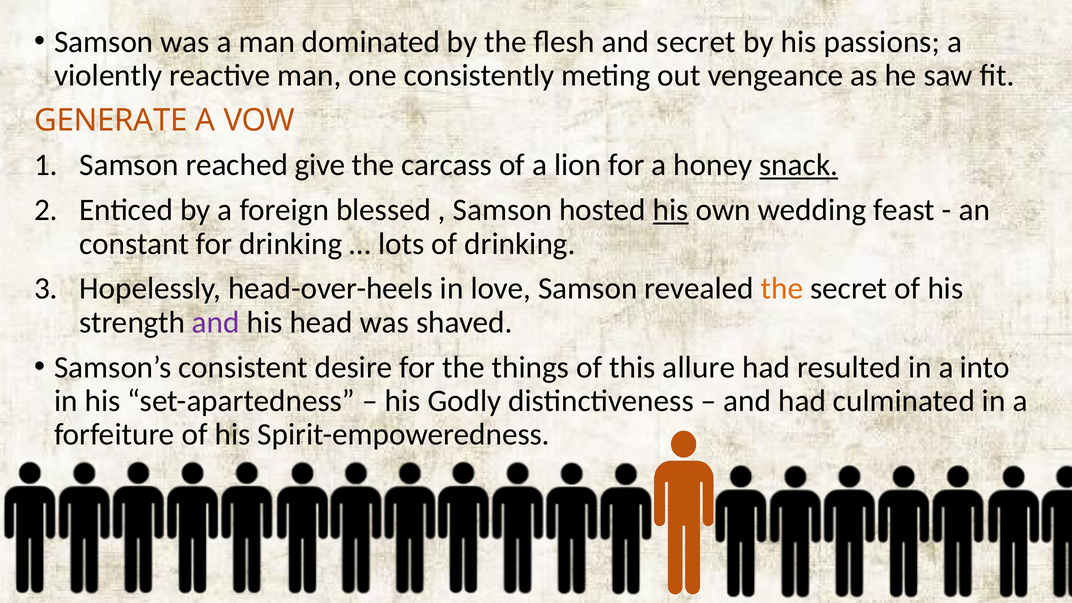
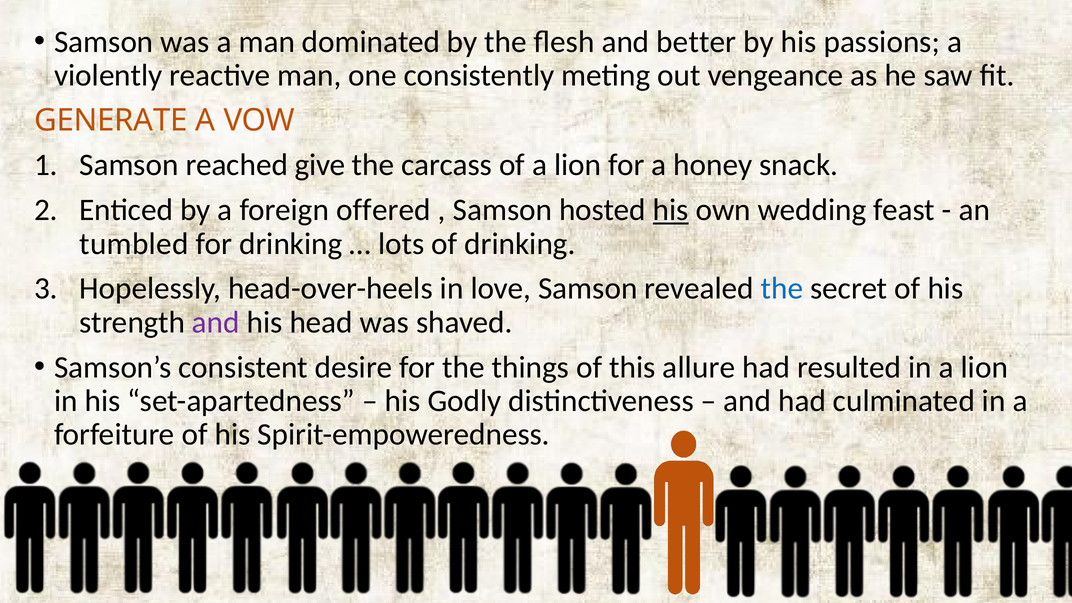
and secret: secret -> better
snack underline: present -> none
blessed: blessed -> offered
constant: constant -> tumbled
the at (782, 289) colour: orange -> blue
in a into: into -> lion
